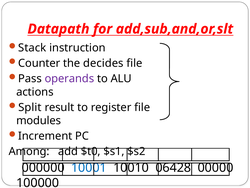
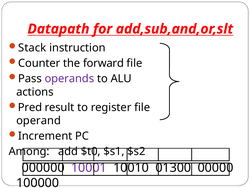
decides: decides -> forward
Split: Split -> Pred
modules: modules -> operand
10001 colour: blue -> purple
06428: 06428 -> 01300
